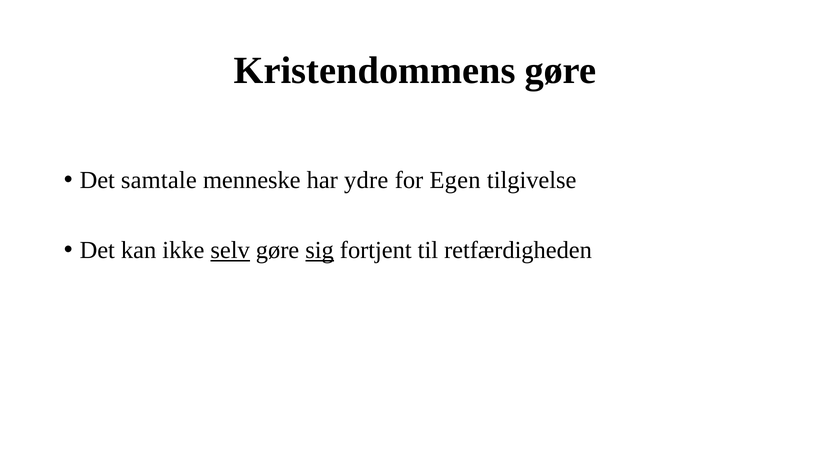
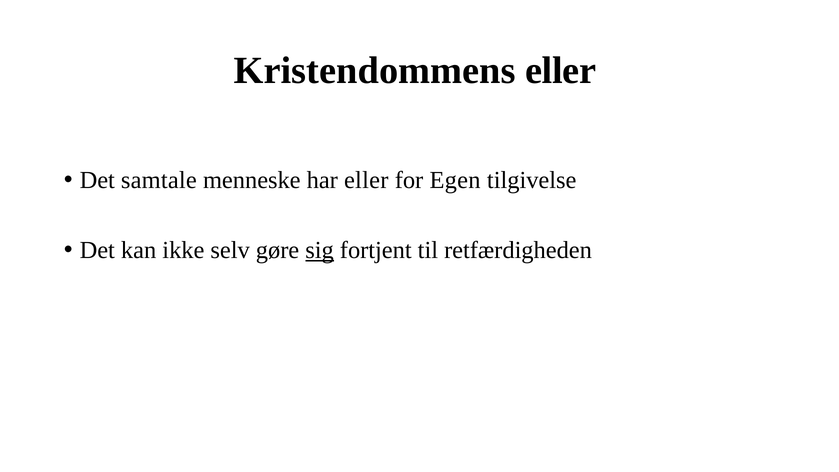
Kristendommens gøre: gøre -> eller
har ydre: ydre -> eller
selv underline: present -> none
